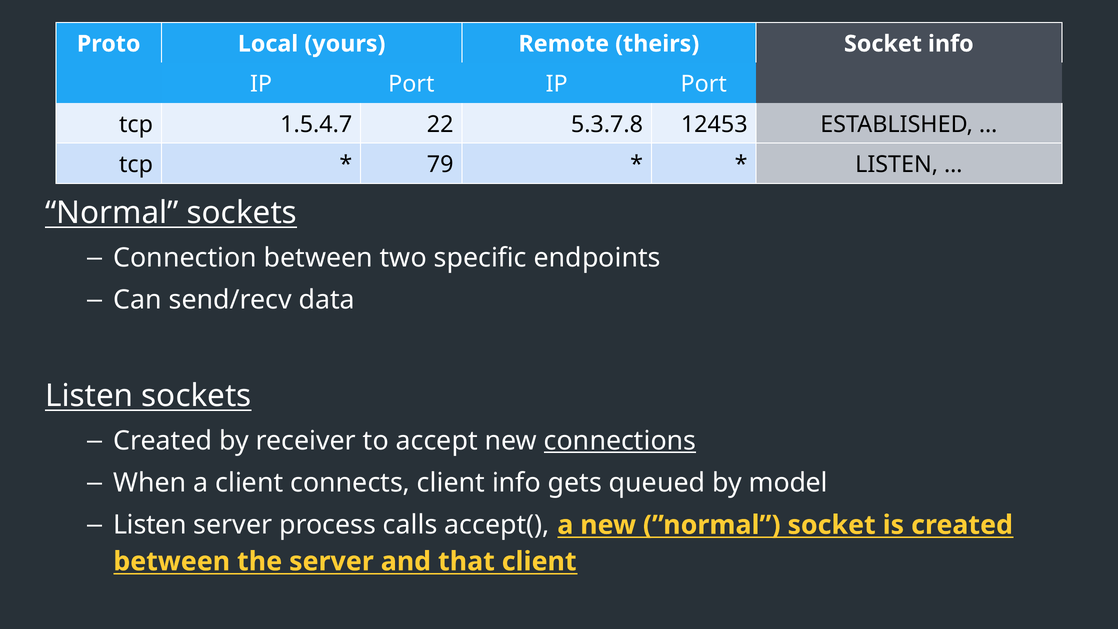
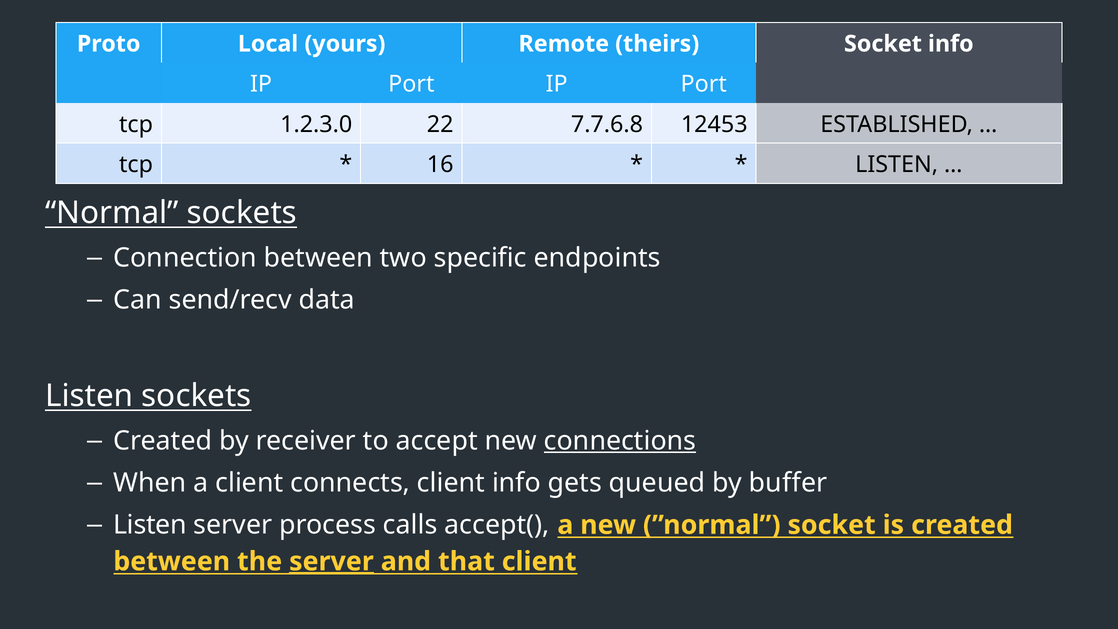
1.5.4.7: 1.5.4.7 -> 1.2.3.0
5.3.7.8: 5.3.7.8 -> 7.7.6.8
79: 79 -> 16
model: model -> buffer
server at (331, 561) underline: none -> present
